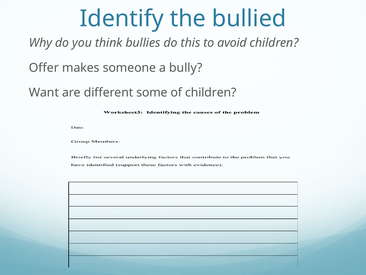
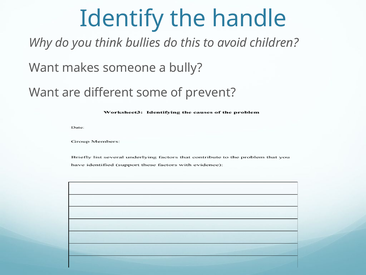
bullied: bullied -> handle
Offer at (44, 68): Offer -> Want
of children: children -> prevent
